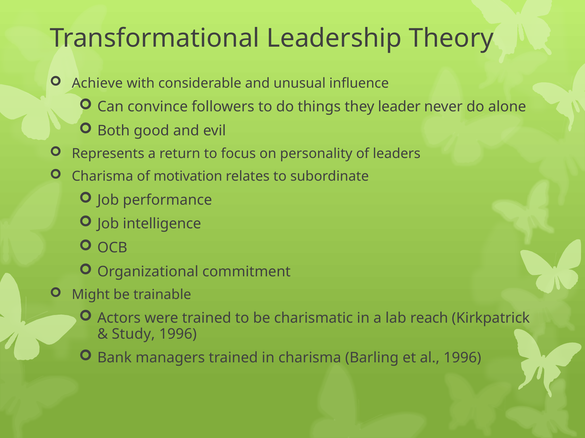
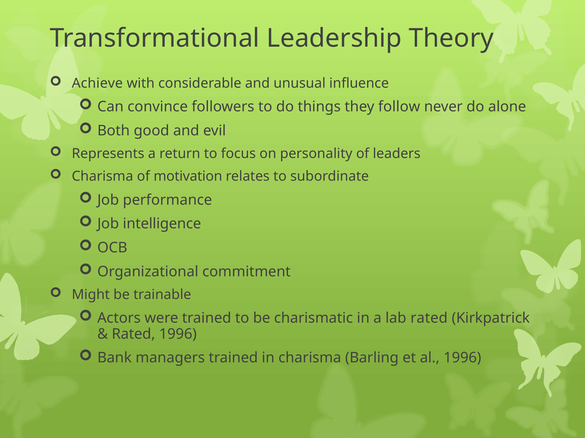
leader: leader -> follow
lab reach: reach -> rated
Study at (133, 334): Study -> Rated
